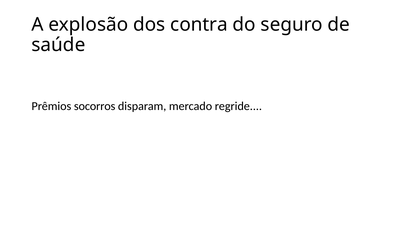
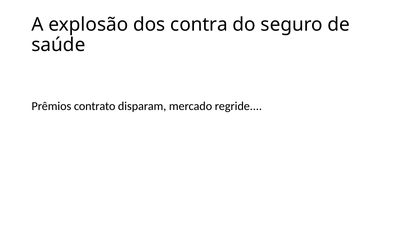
socorros: socorros -> contrato
